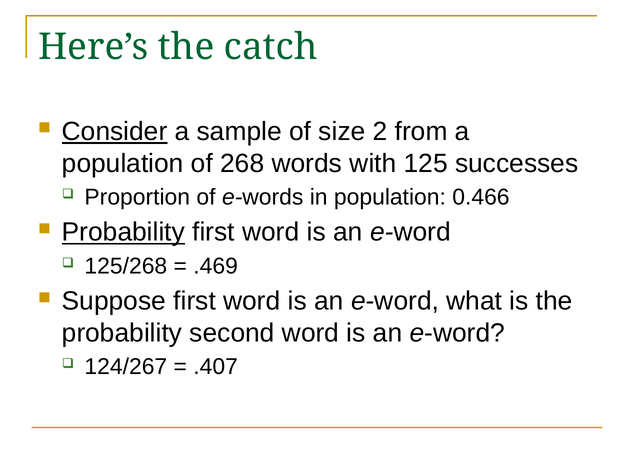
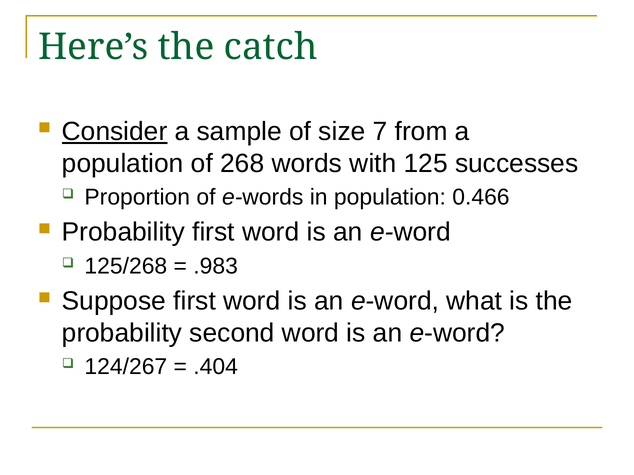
2: 2 -> 7
Probability at (123, 233) underline: present -> none
.469: .469 -> .983
.407: .407 -> .404
